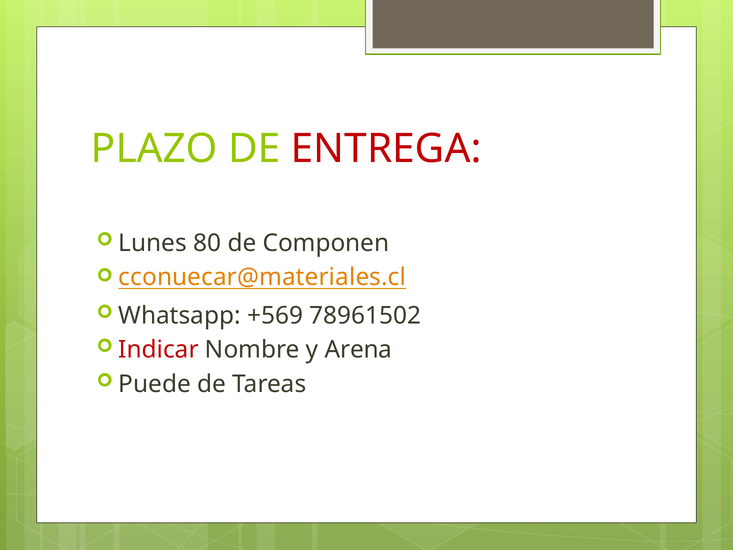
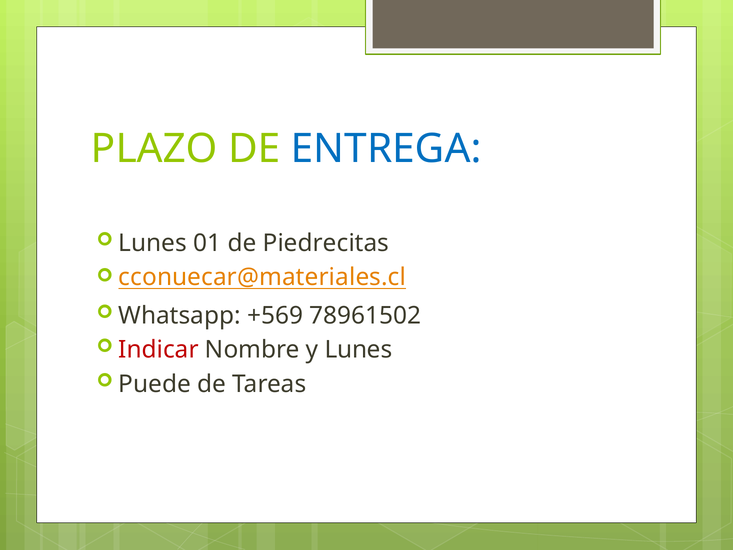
ENTREGA colour: red -> blue
80: 80 -> 01
Componen: Componen -> Piedrecitas
y Arena: Arena -> Lunes
